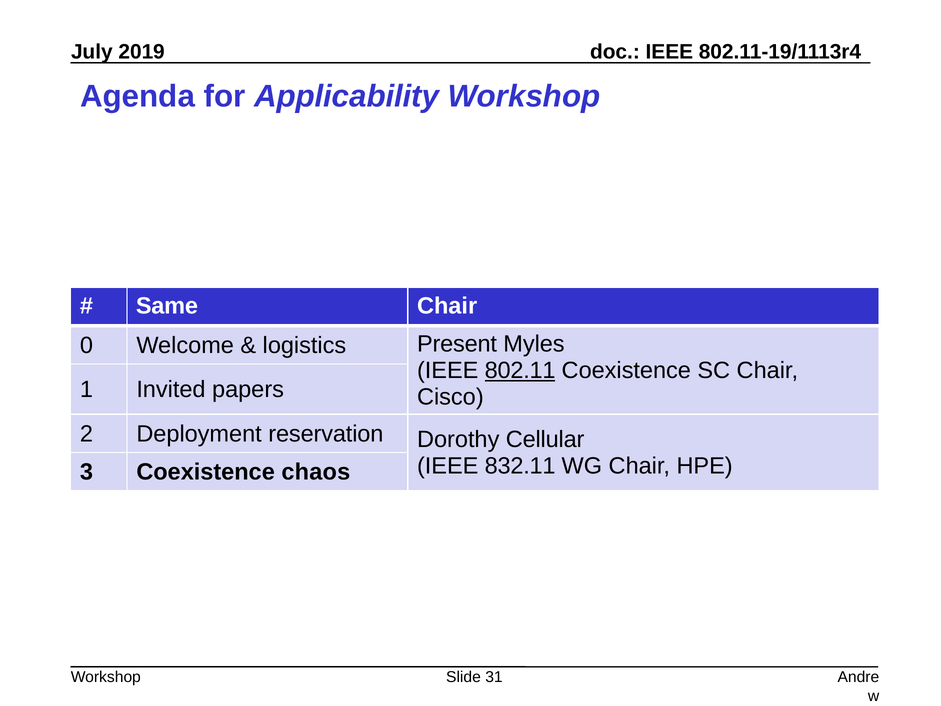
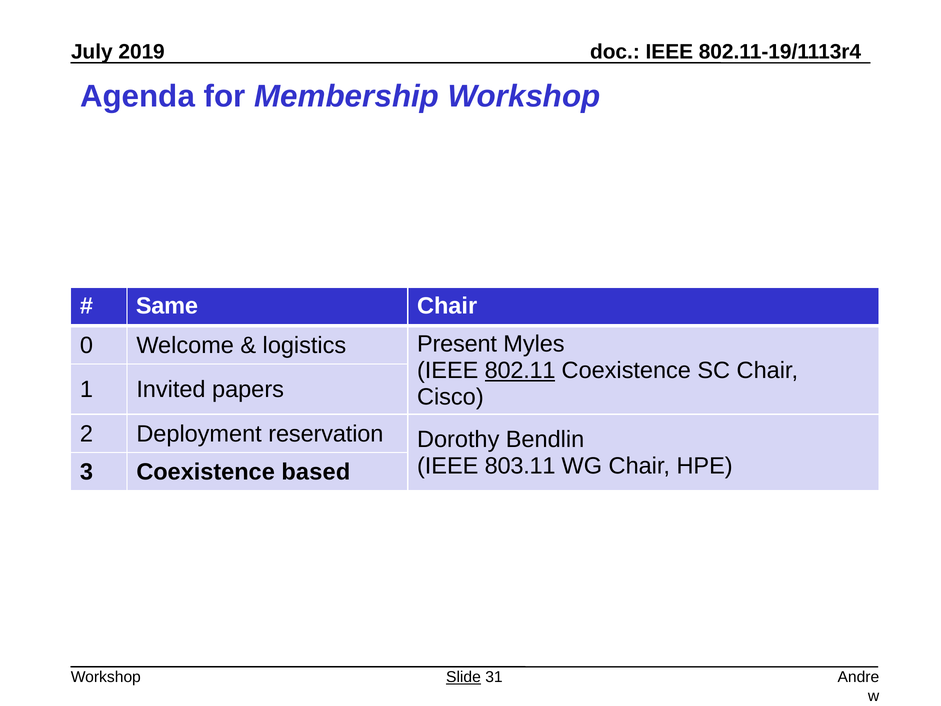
Applicability: Applicability -> Membership
Cellular: Cellular -> Bendlin
832.11: 832.11 -> 803.11
chaos: chaos -> based
Slide underline: none -> present
